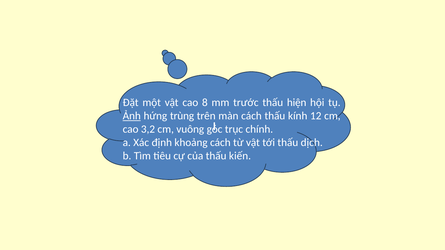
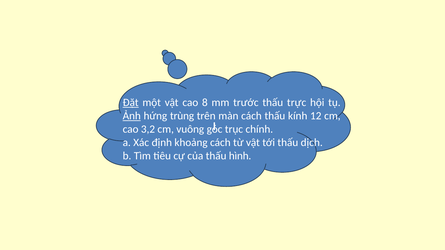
Đặt underline: none -> present
hiện: hiện -> trực
kiến: kiến -> hình
